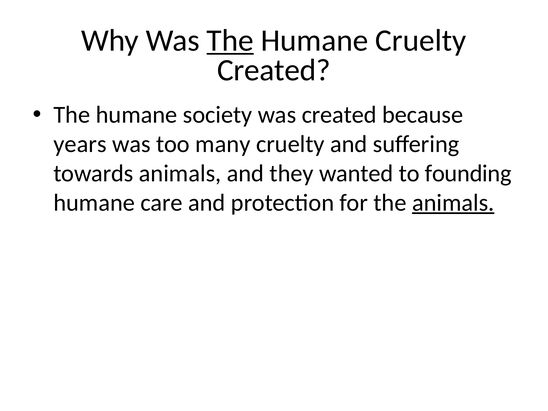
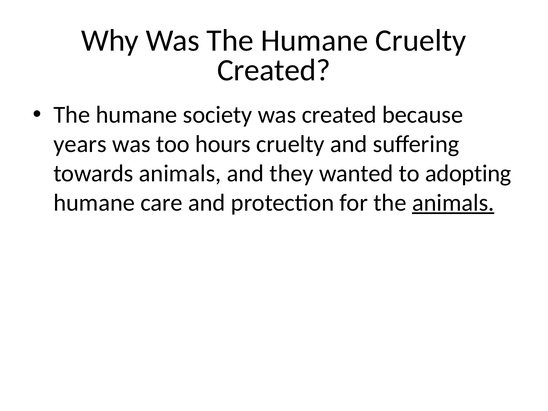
The at (230, 40) underline: present -> none
many: many -> hours
founding: founding -> adopting
